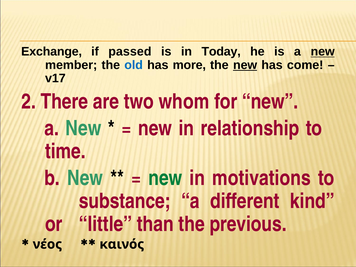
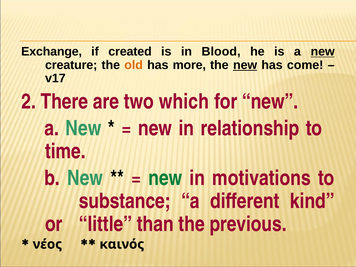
passed: passed -> created
Today: Today -> Blood
member: member -> creature
old colour: blue -> orange
whom: whom -> which
